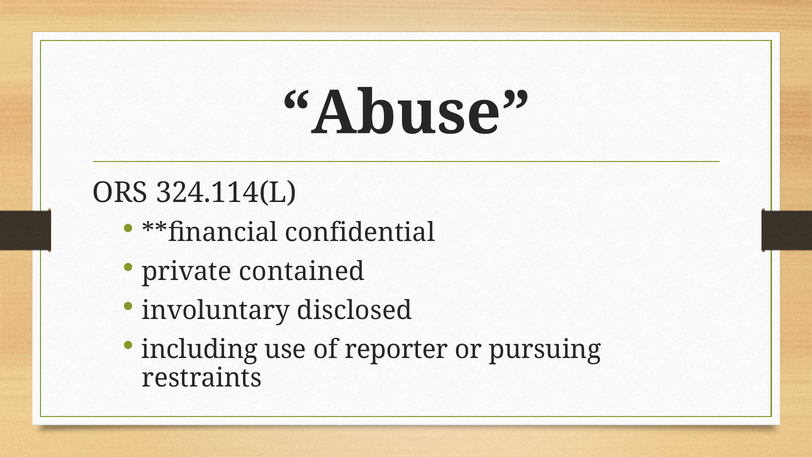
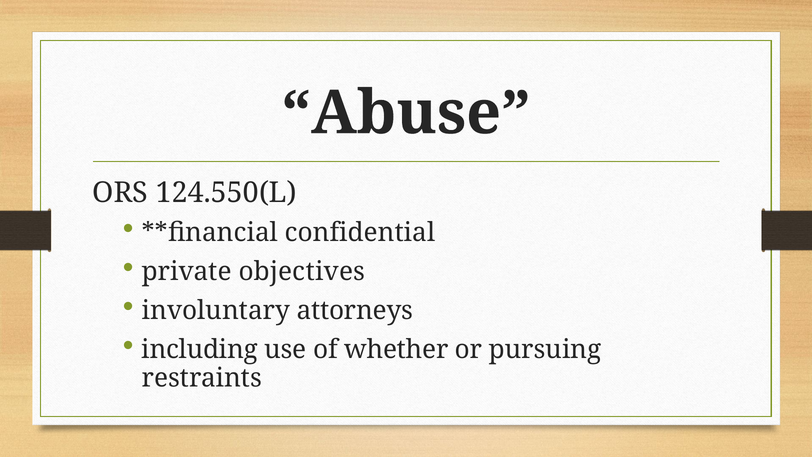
324.114(L: 324.114(L -> 124.550(L
contained: contained -> objectives
disclosed: disclosed -> attorneys
reporter: reporter -> whether
